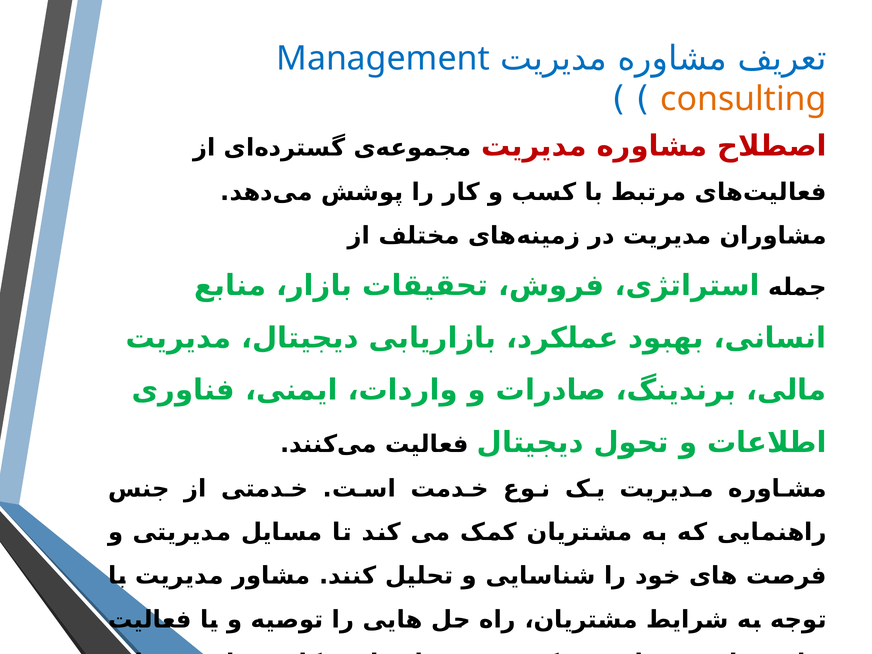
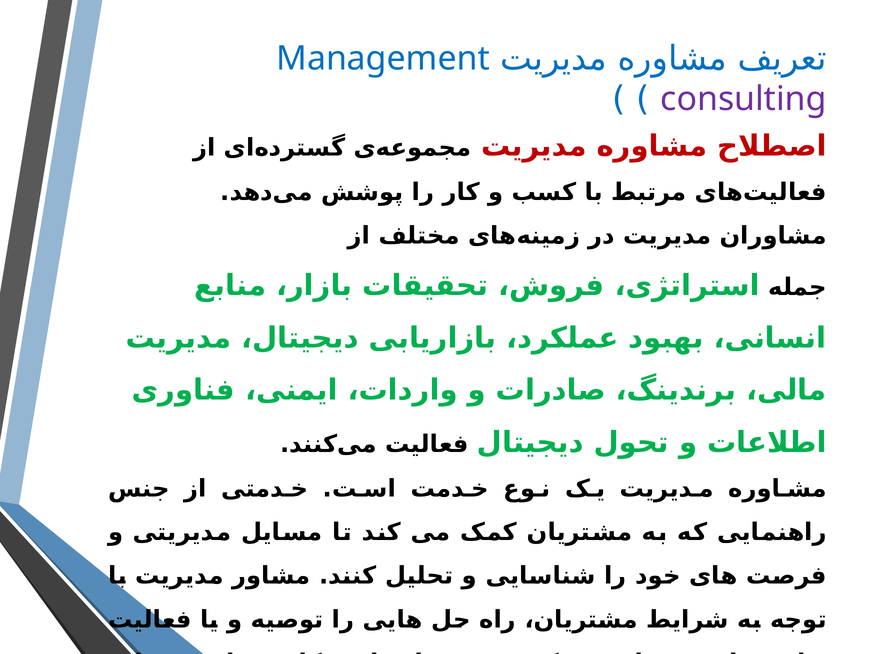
consulting colour: orange -> purple
